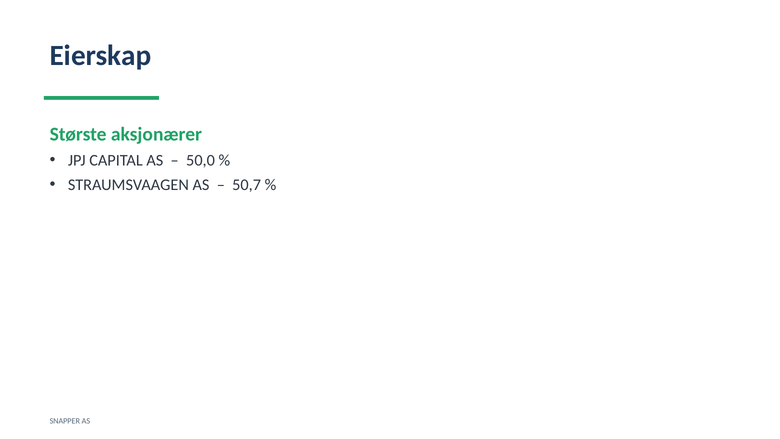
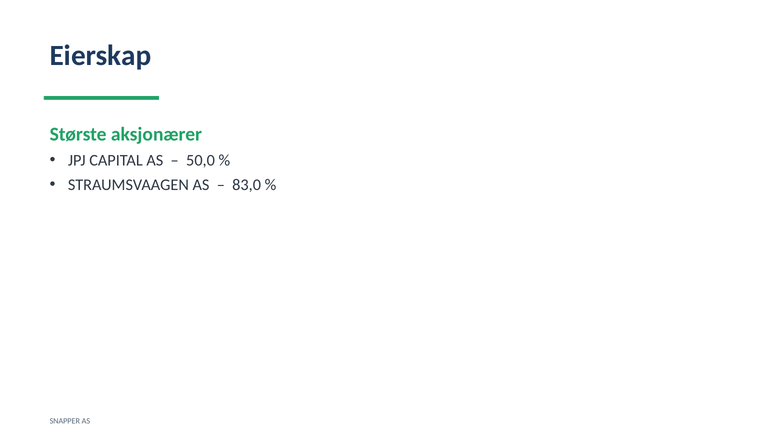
50,7: 50,7 -> 83,0
